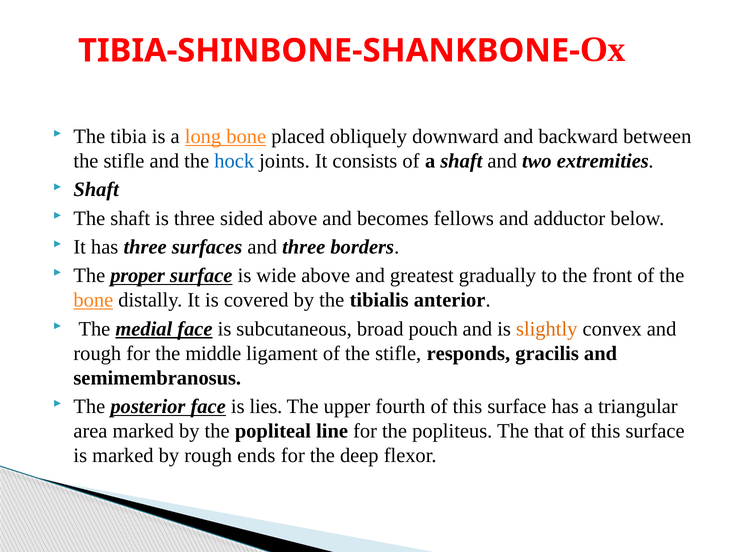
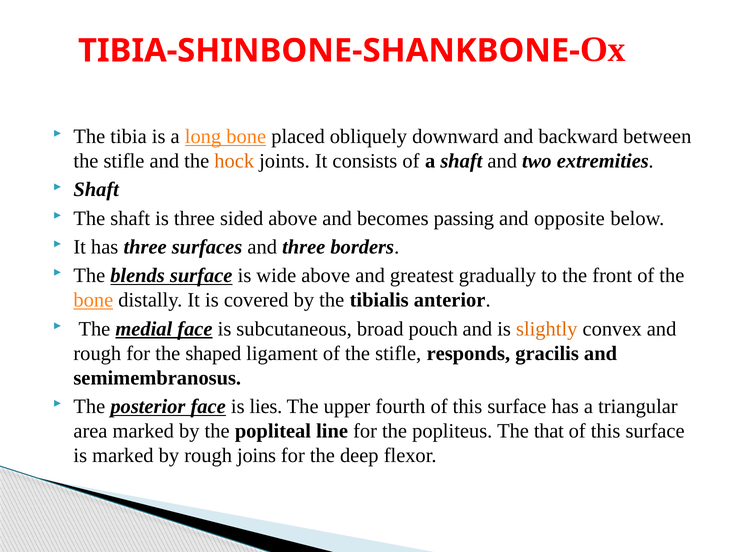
hock colour: blue -> orange
fellows: fellows -> passing
adductor: adductor -> opposite
proper: proper -> blends
middle: middle -> shaped
ends: ends -> joins
